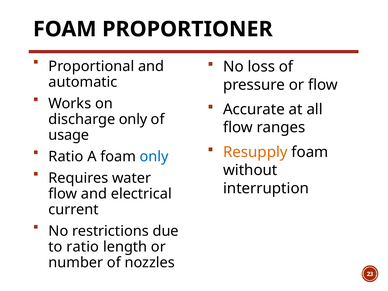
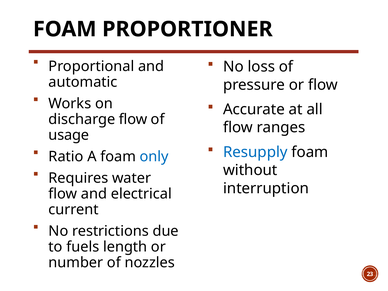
discharge only: only -> flow
Resupply colour: orange -> blue
to ratio: ratio -> fuels
